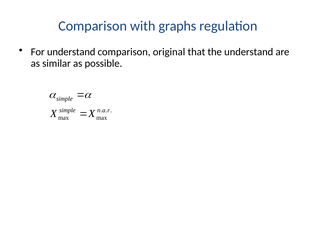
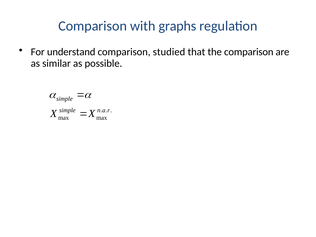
original: original -> studied
the understand: understand -> comparison
